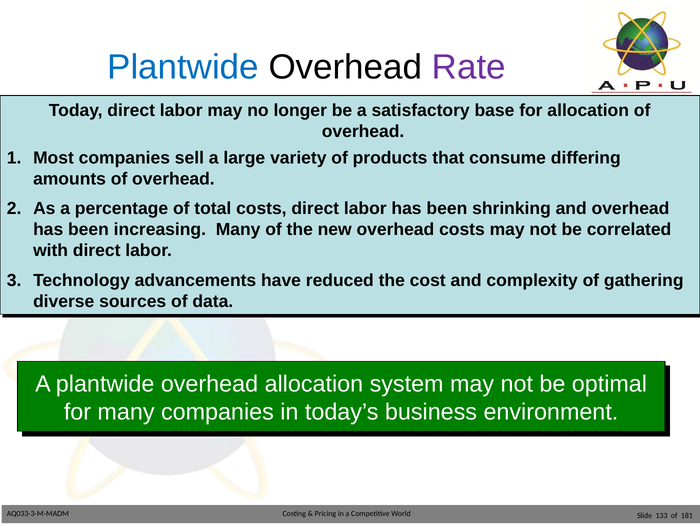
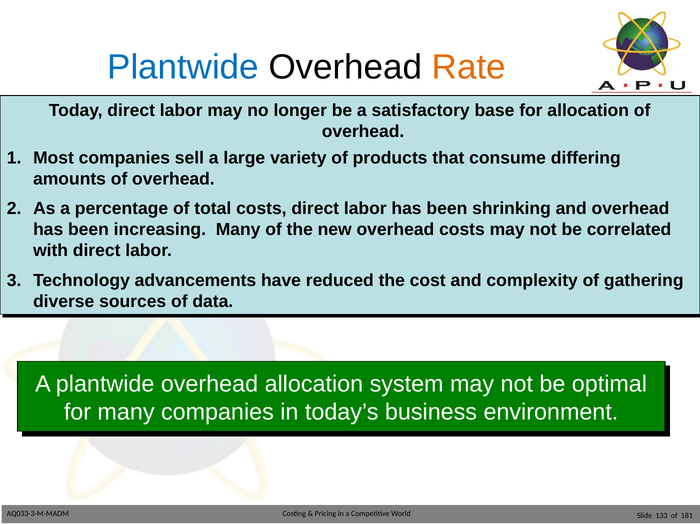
Rate colour: purple -> orange
